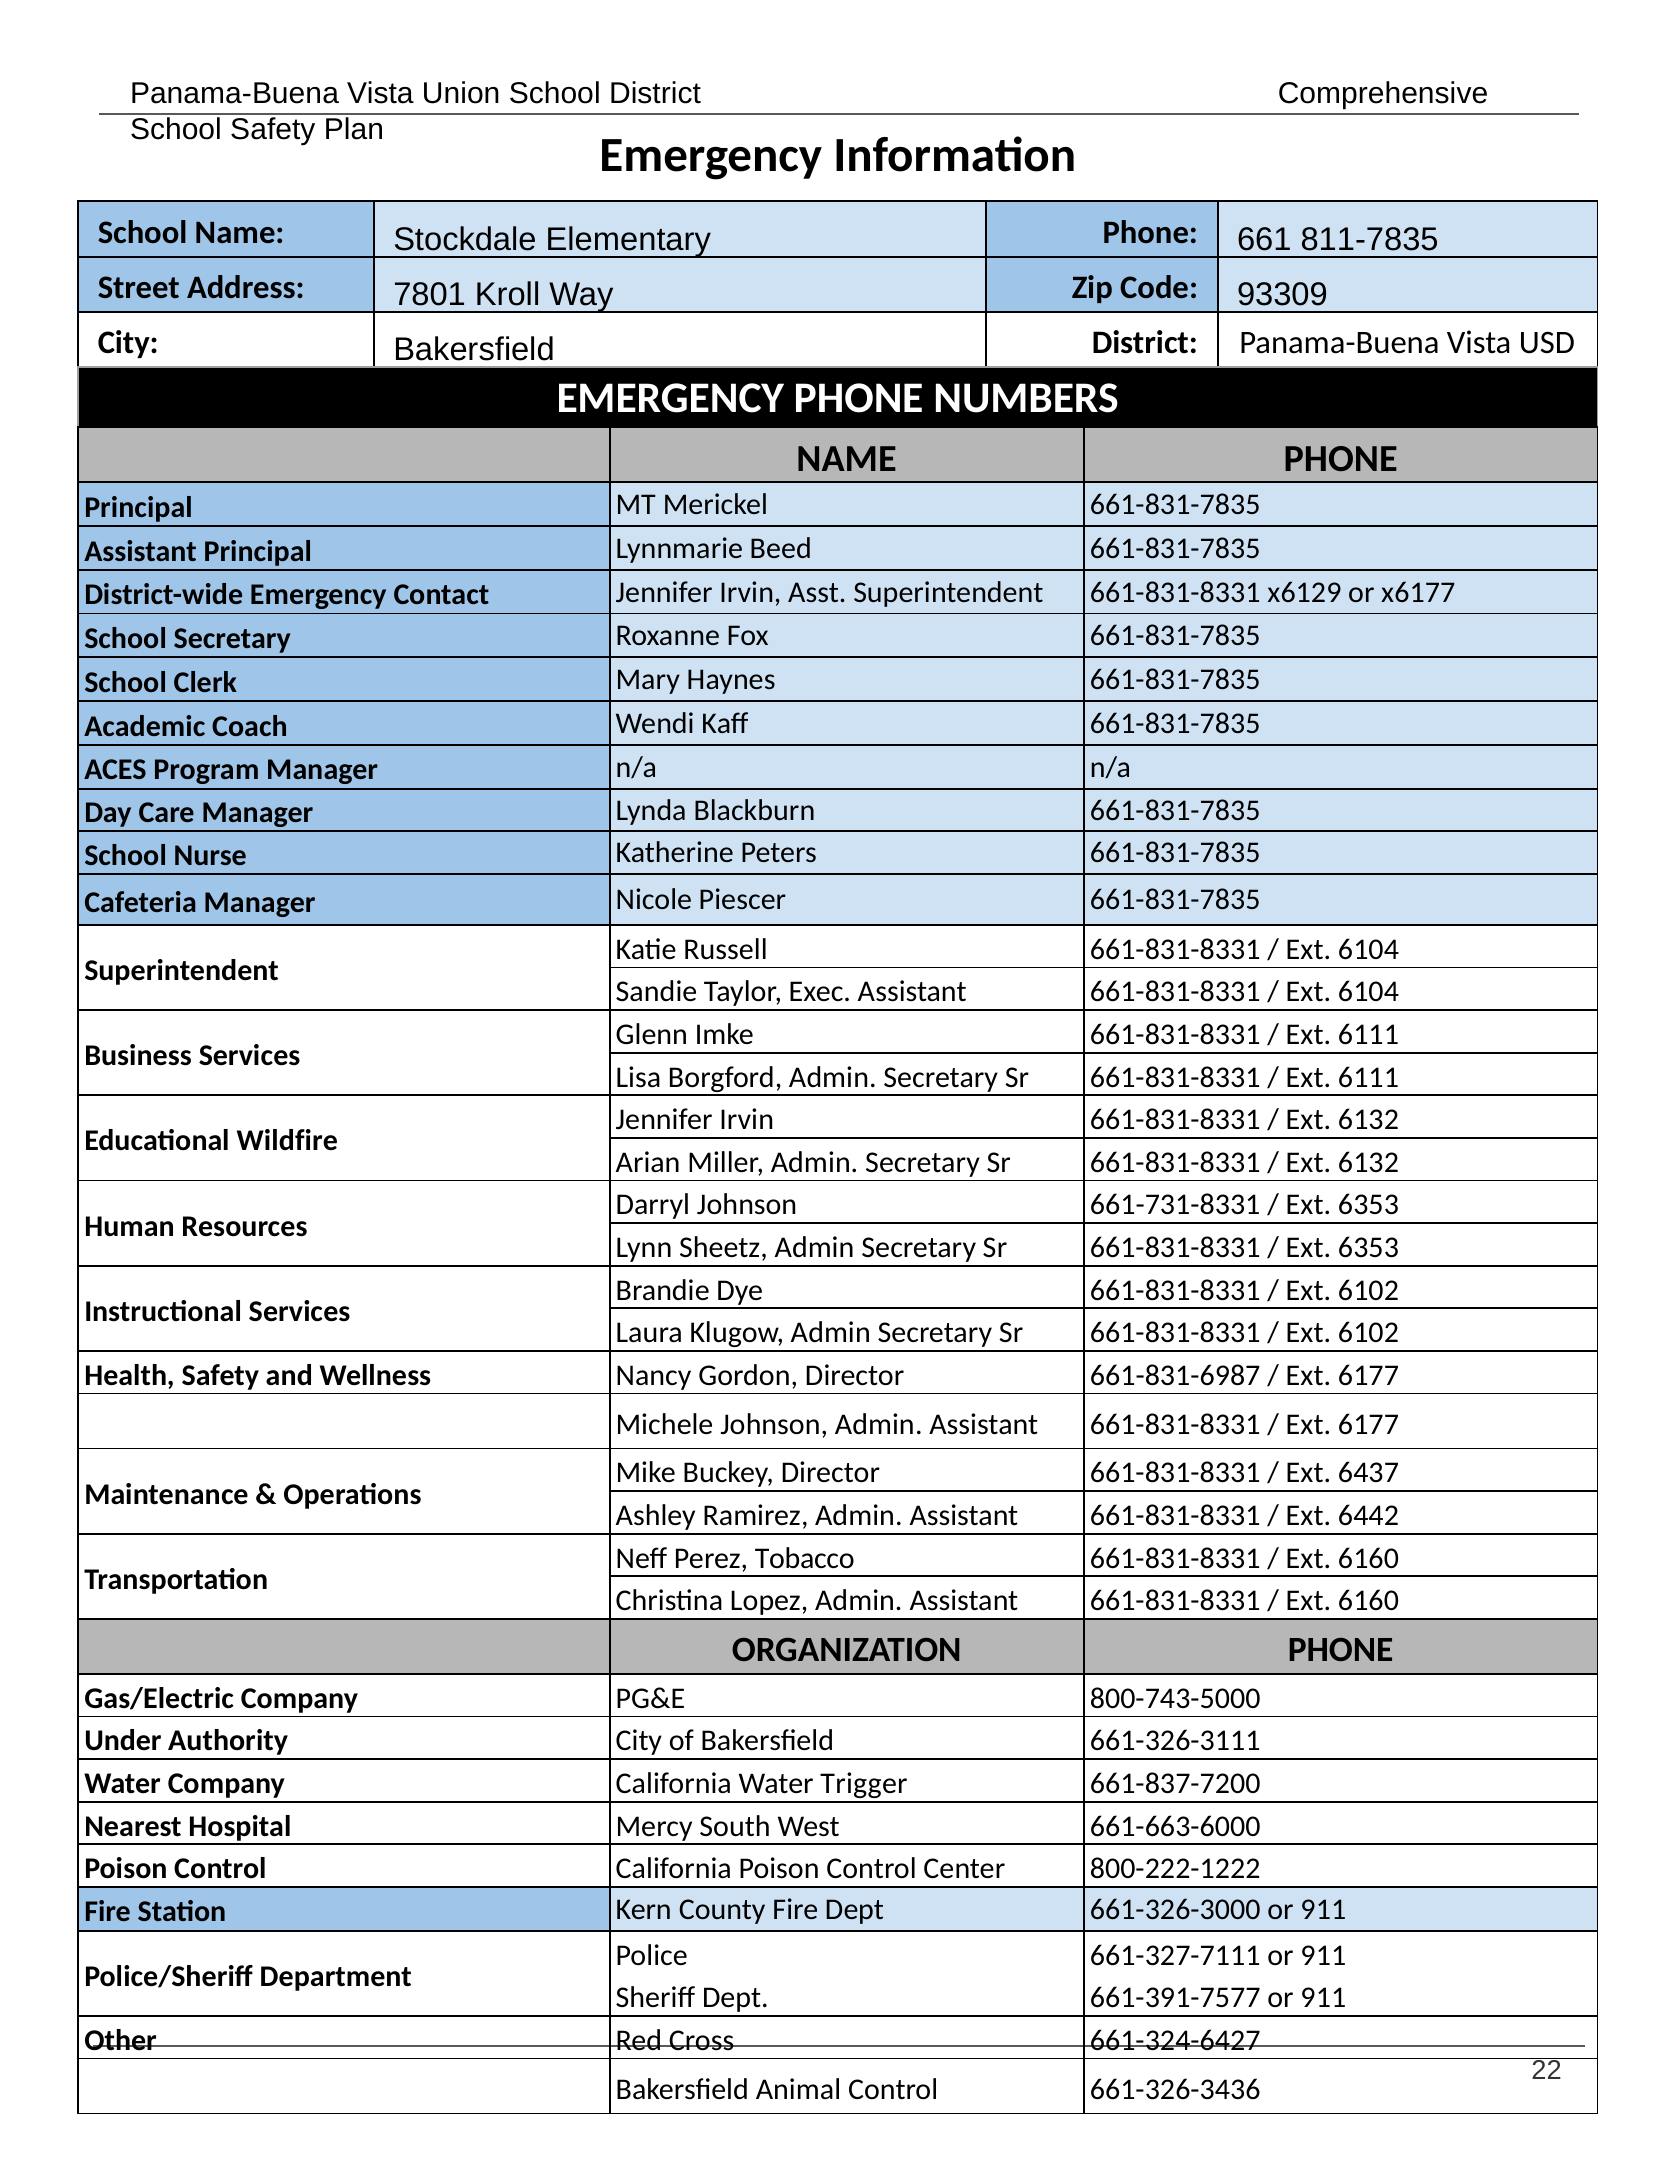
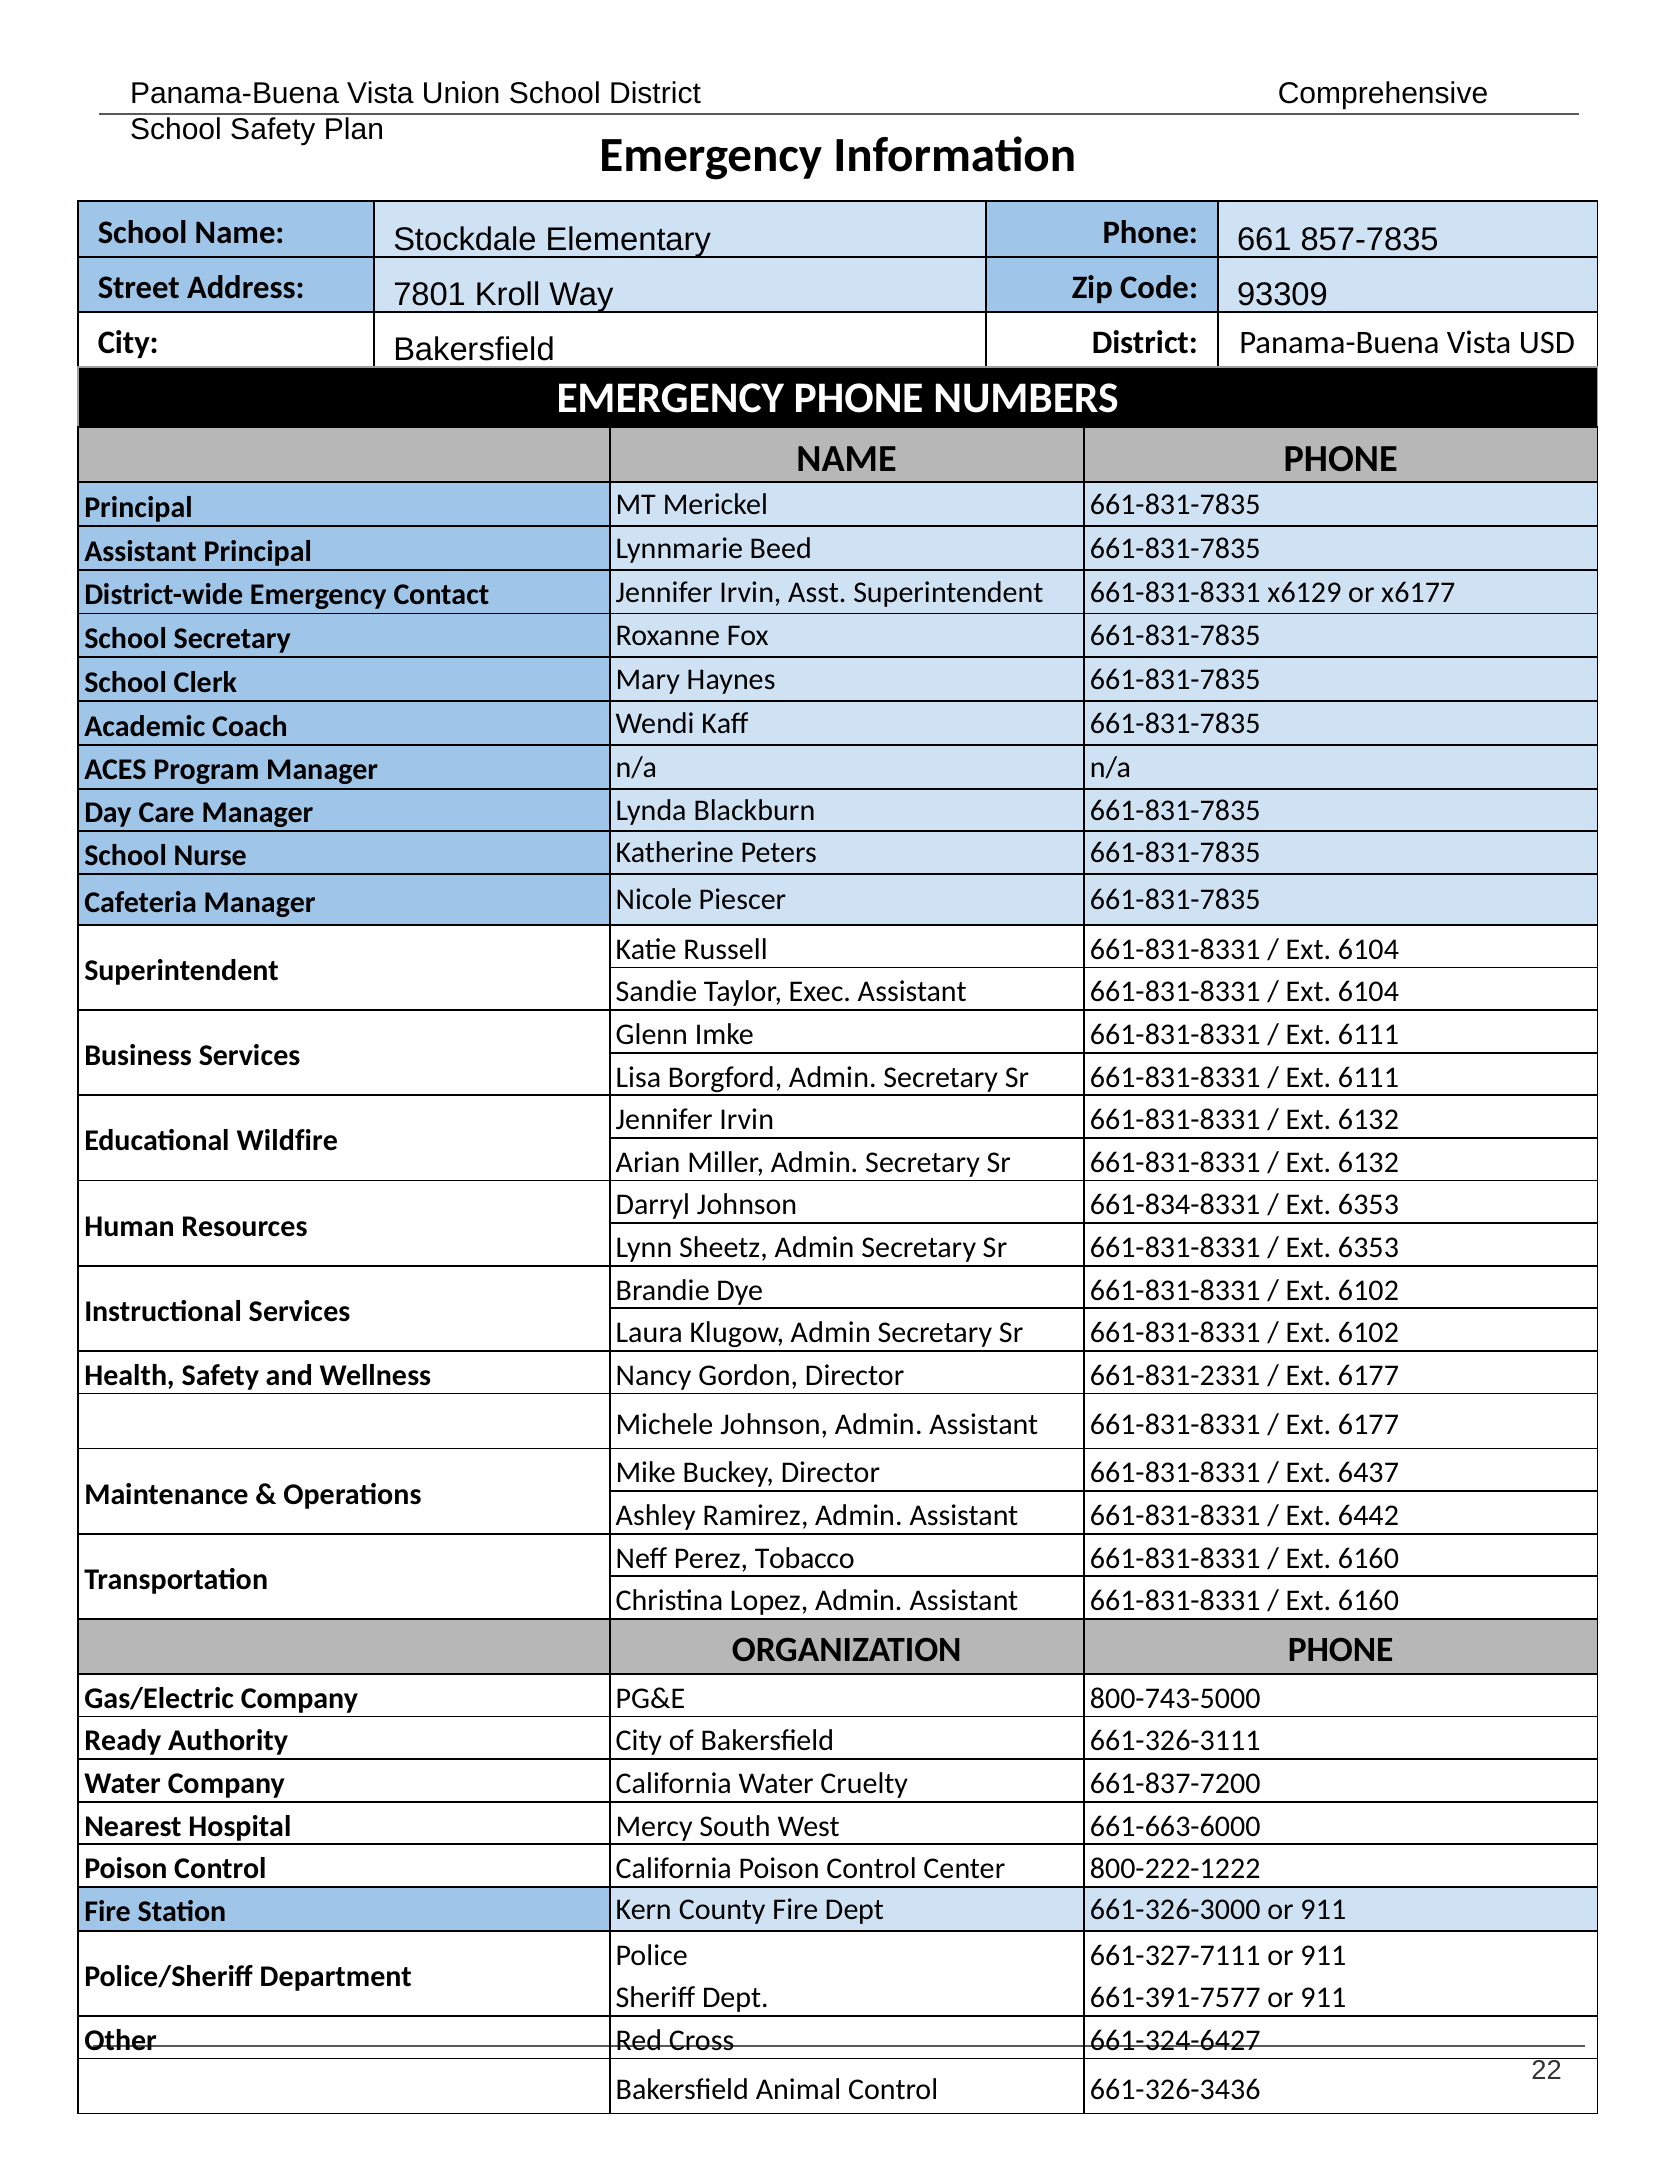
811-7835: 811-7835 -> 857-7835
661-731-8331: 661-731-8331 -> 661-834-8331
661-831-6987: 661-831-6987 -> 661-831-2331
Under: Under -> Ready
Trigger: Trigger -> Cruelty
